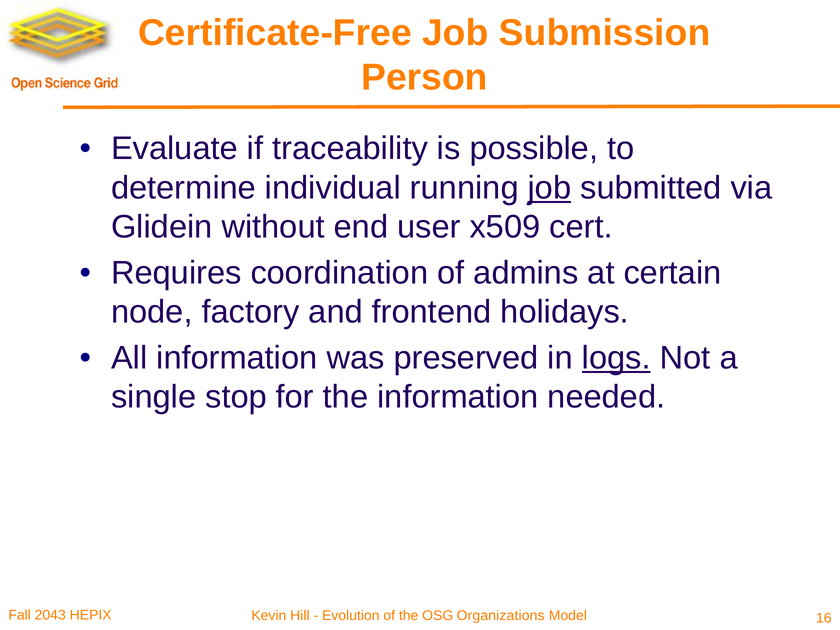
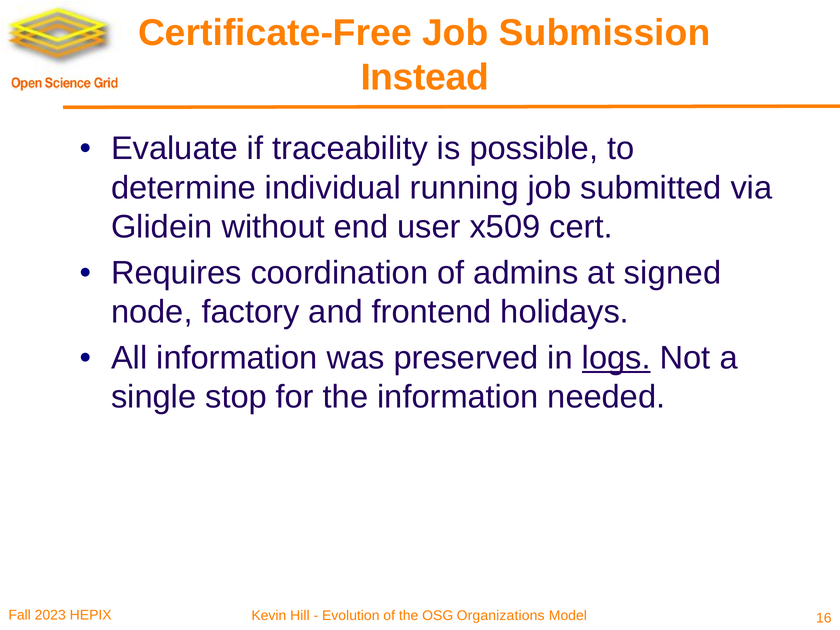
Person: Person -> Instead
job at (550, 188) underline: present -> none
certain: certain -> signed
2043: 2043 -> 2023
